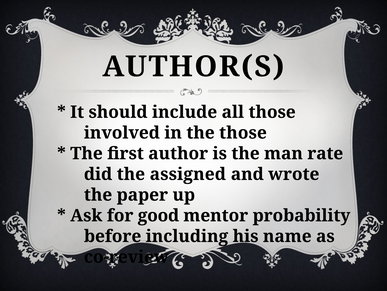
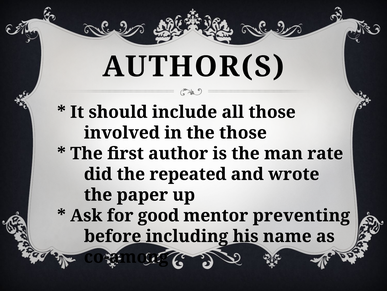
assigned: assigned -> repeated
probability: probability -> preventing
co-review: co-review -> co-among
